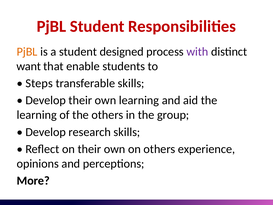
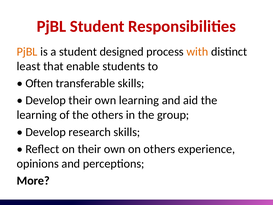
with colour: purple -> orange
want: want -> least
Steps: Steps -> Often
